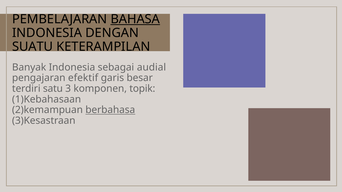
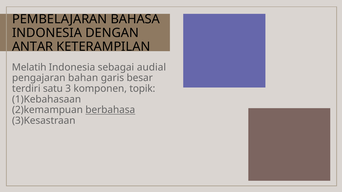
BAHASA underline: present -> none
SUATU: SUATU -> ANTAR
Banyak: Banyak -> Melatih
efektif: efektif -> bahan
